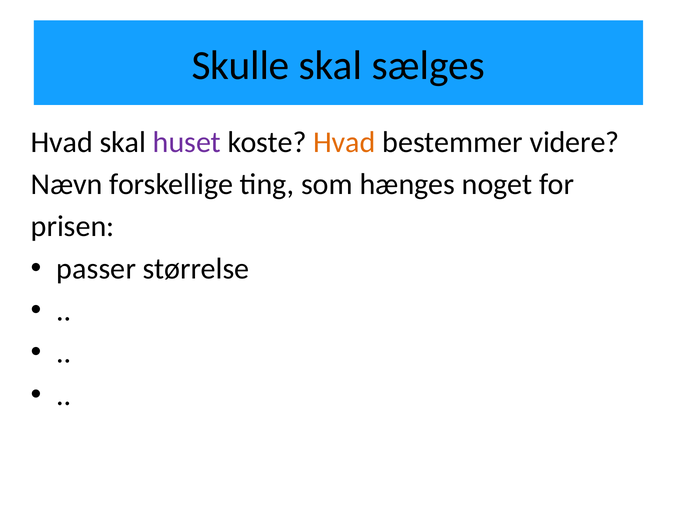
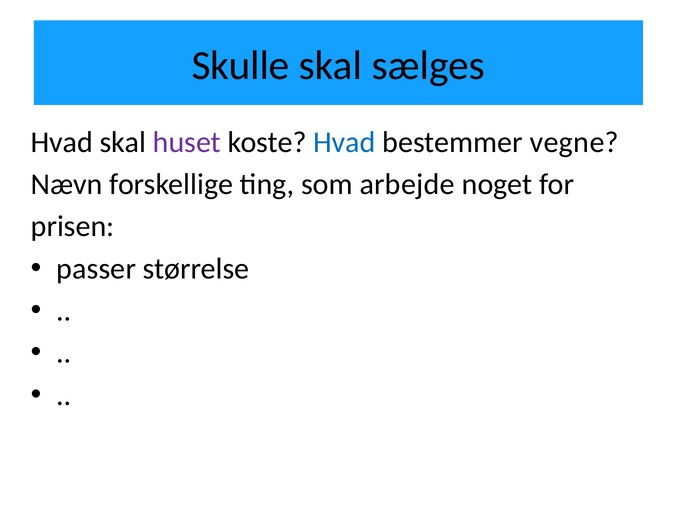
Hvad at (344, 142) colour: orange -> blue
videre: videre -> vegne
hænges: hænges -> arbejde
